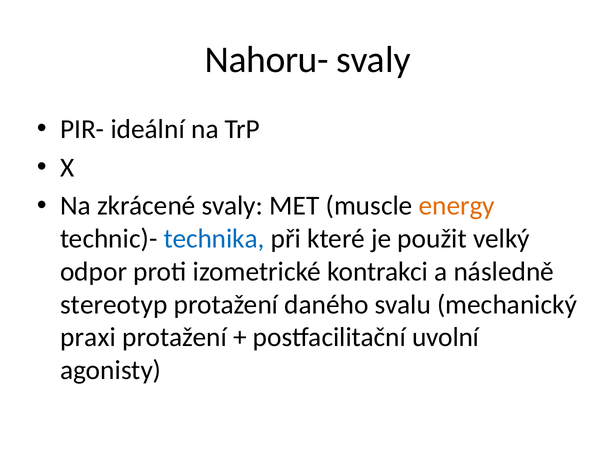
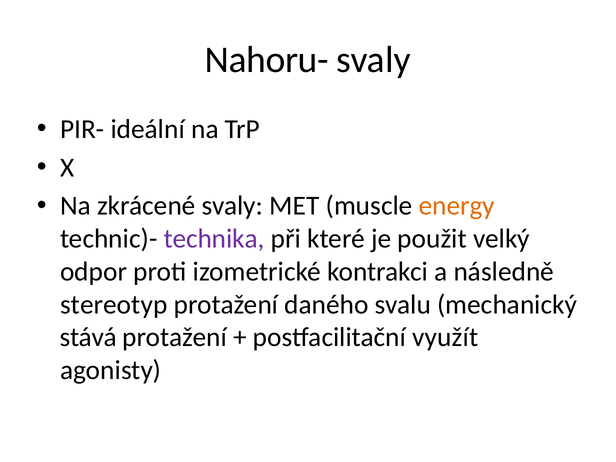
technika colour: blue -> purple
praxi: praxi -> stává
uvolní: uvolní -> využít
